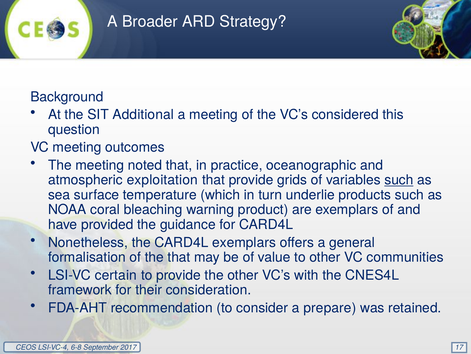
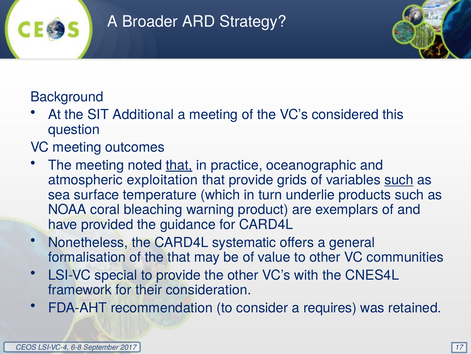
that at (179, 165) underline: none -> present
CARD4L exemplars: exemplars -> systematic
certain: certain -> special
prepare: prepare -> requires
